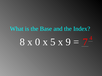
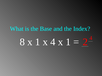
8 x 0: 0 -> 1
x 5: 5 -> 4
9 at (68, 42): 9 -> 1
7: 7 -> 2
